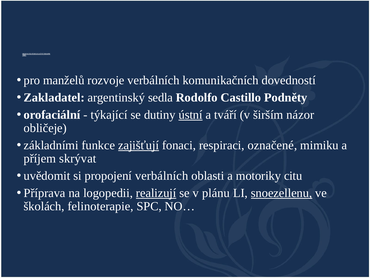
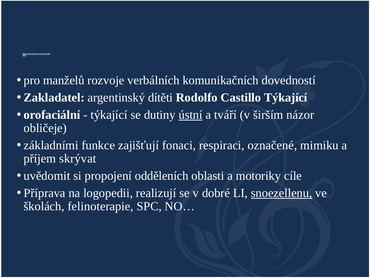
sedla: sedla -> dítěti
Castillo Podněty: Podněty -> Týkající
zajišťují underline: present -> none
propojení verbálních: verbálních -> odděleních
citu: citu -> cíle
realizují underline: present -> none
plánu: plánu -> dobré
